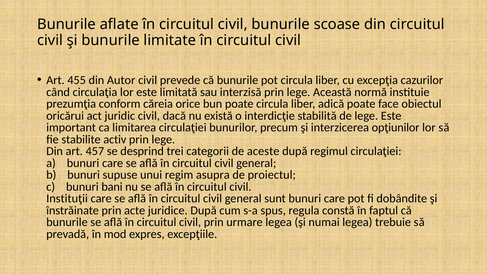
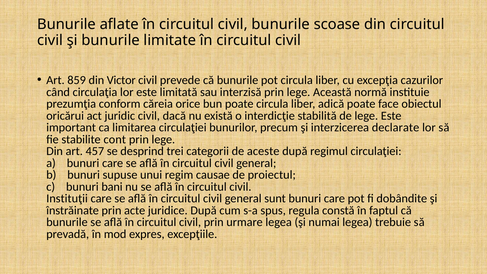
455: 455 -> 859
Autor: Autor -> Victor
opţiunilor: opţiunilor -> declarate
activ: activ -> cont
asupra: asupra -> causae
